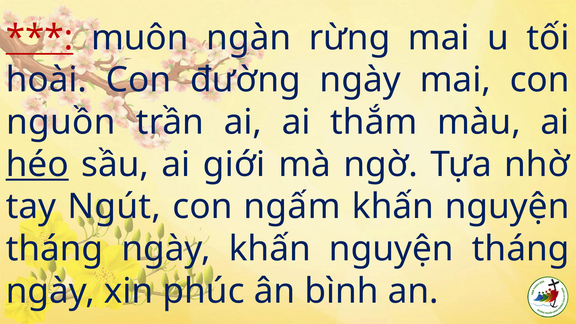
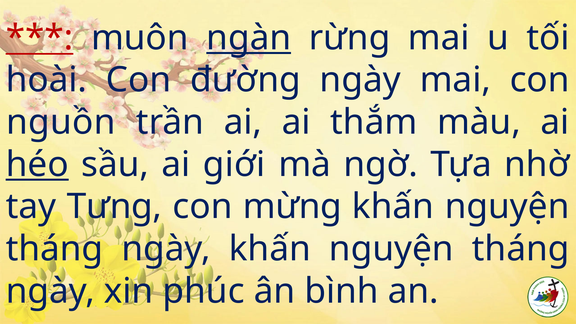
ngàn underline: none -> present
Ngút: Ngút -> Tưng
ngấm: ngấm -> mừng
